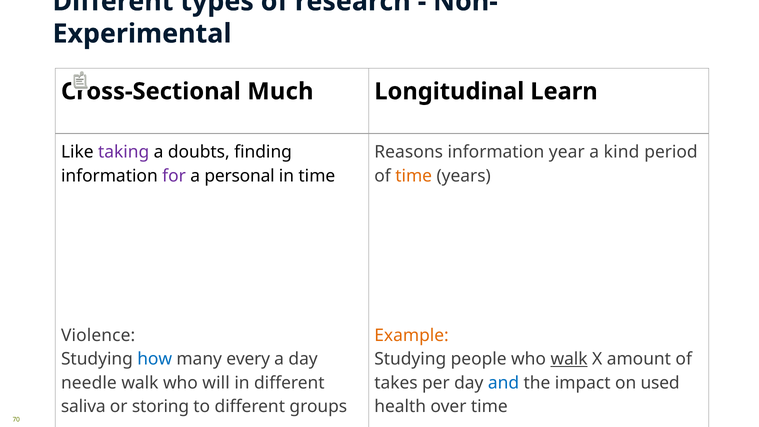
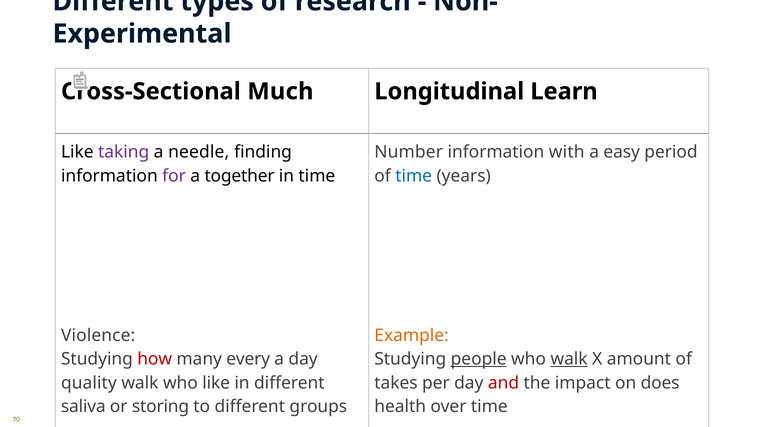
doubts: doubts -> needle
Reasons: Reasons -> Number
year: year -> with
kind: kind -> easy
personal: personal -> together
time at (414, 176) colour: orange -> blue
how colour: blue -> red
people underline: none -> present
needle: needle -> quality
who will: will -> like
and colour: blue -> red
used: used -> does
